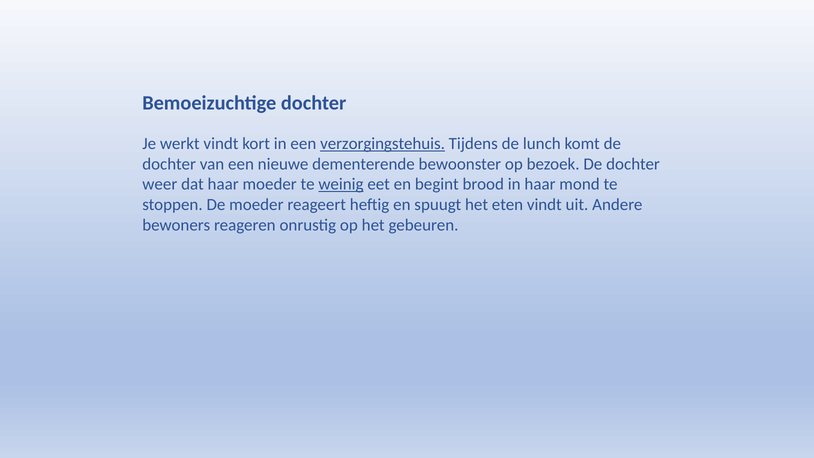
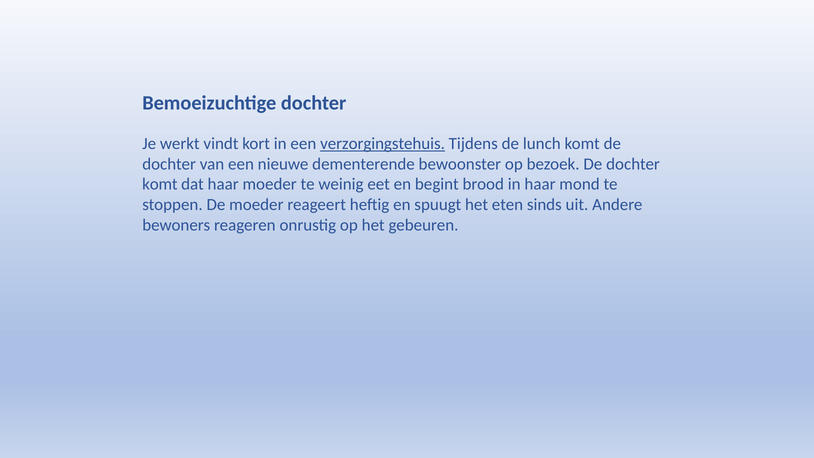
weer at (160, 184): weer -> komt
weinig underline: present -> none
eten vindt: vindt -> sinds
